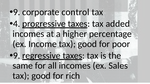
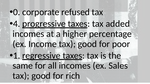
9 at (17, 12): 9 -> 0
control: control -> refused
9 at (17, 56): 9 -> 1
